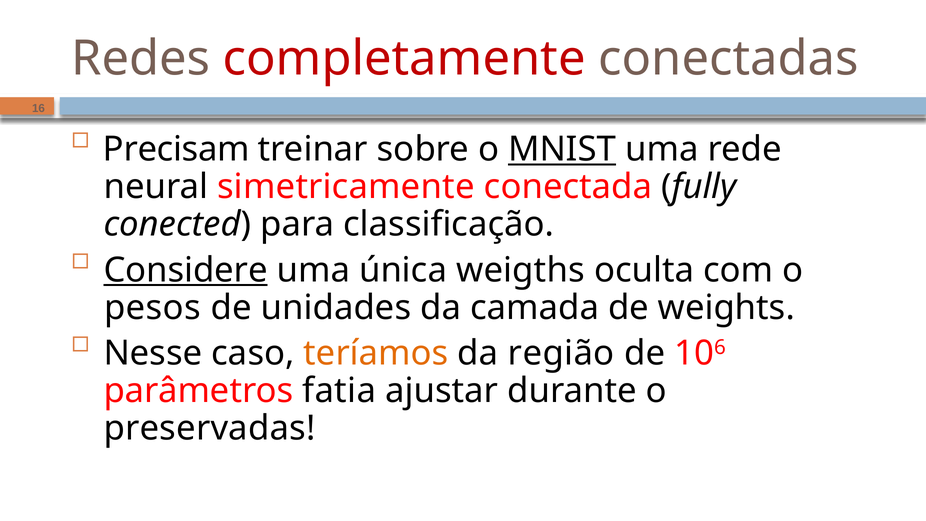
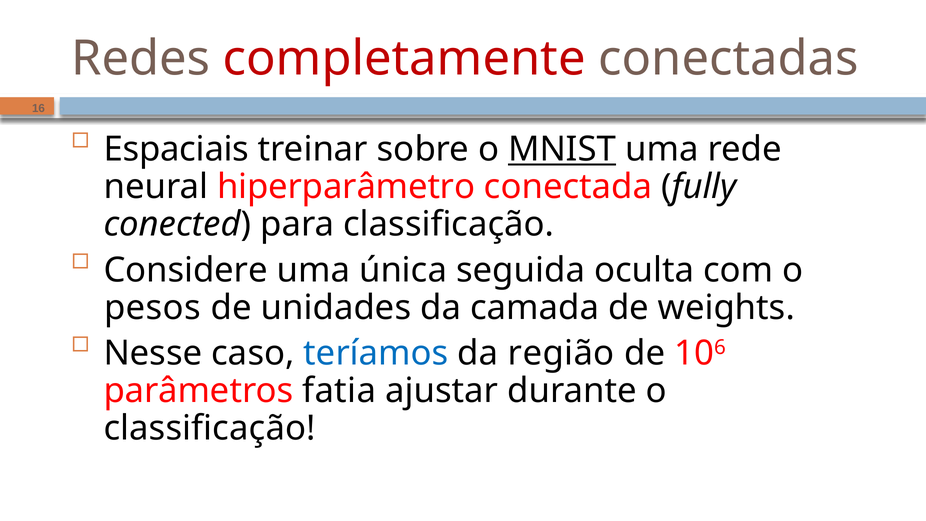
Precisam: Precisam -> Espaciais
simetricamente: simetricamente -> hiperparâmetro
Considere underline: present -> none
weigths: weigths -> seguida
teríamos colour: orange -> blue
preservadas at (210, 428): preservadas -> classificação
